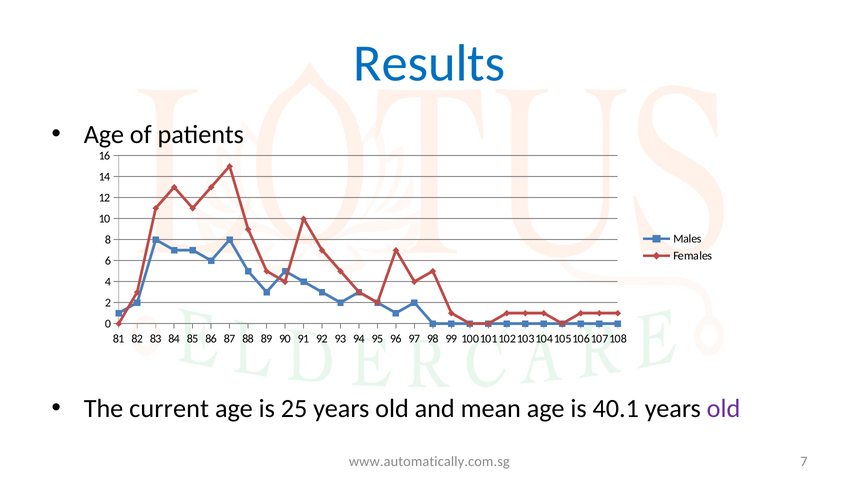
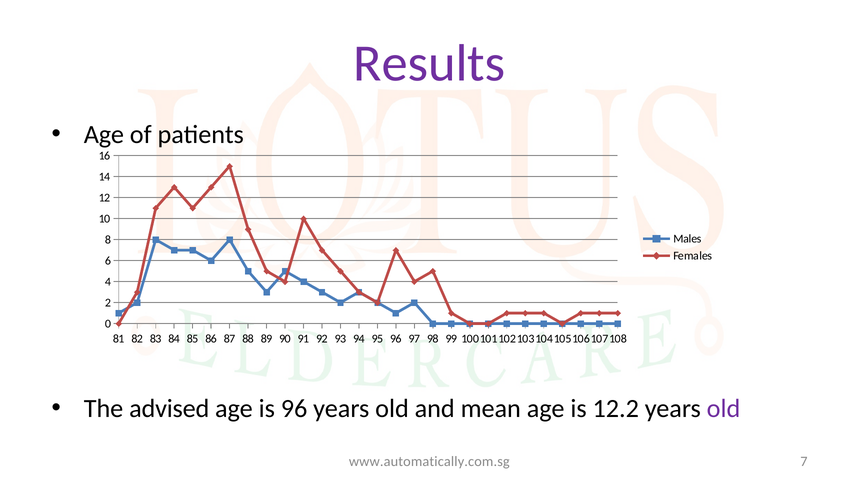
Results colour: blue -> purple
current: current -> advised
is 25: 25 -> 96
40.1: 40.1 -> 12.2
